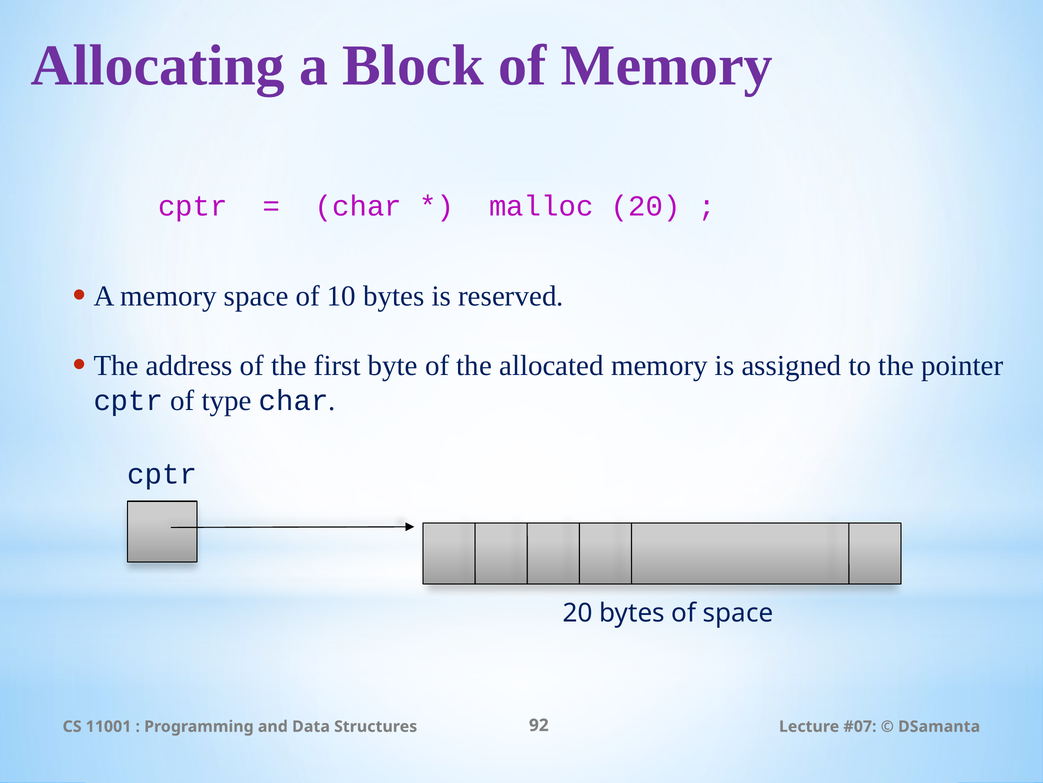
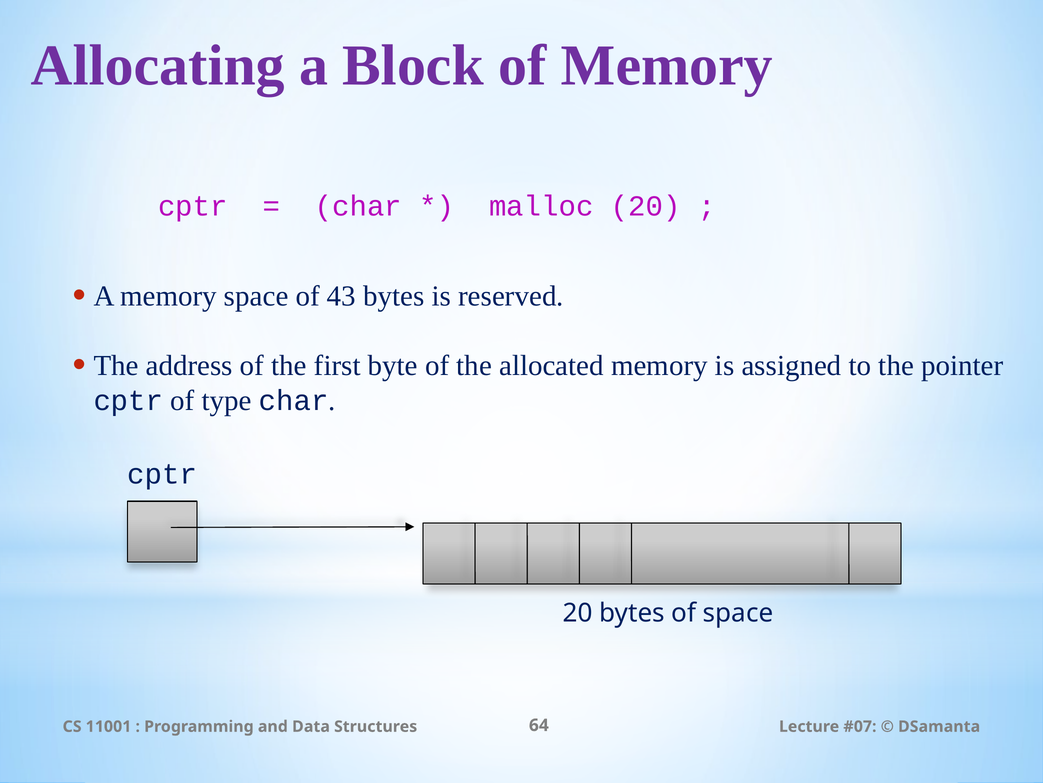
10: 10 -> 43
92: 92 -> 64
